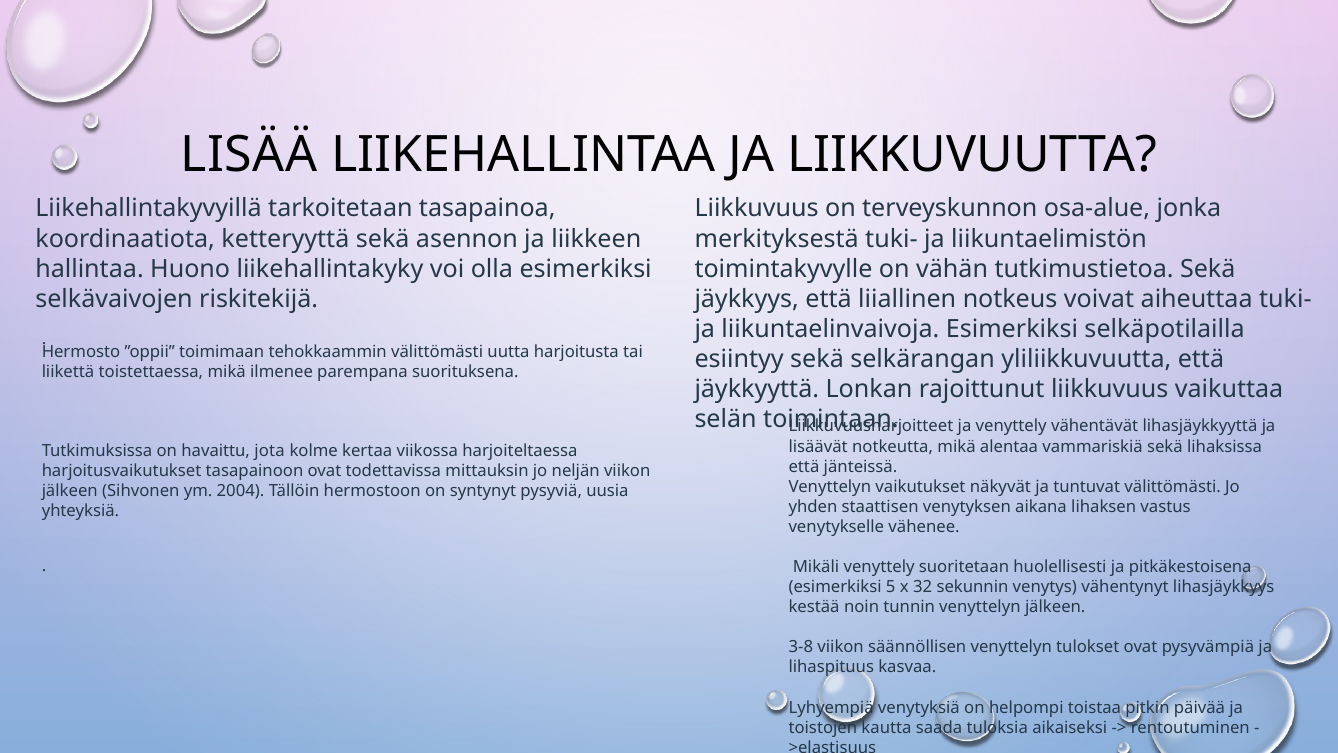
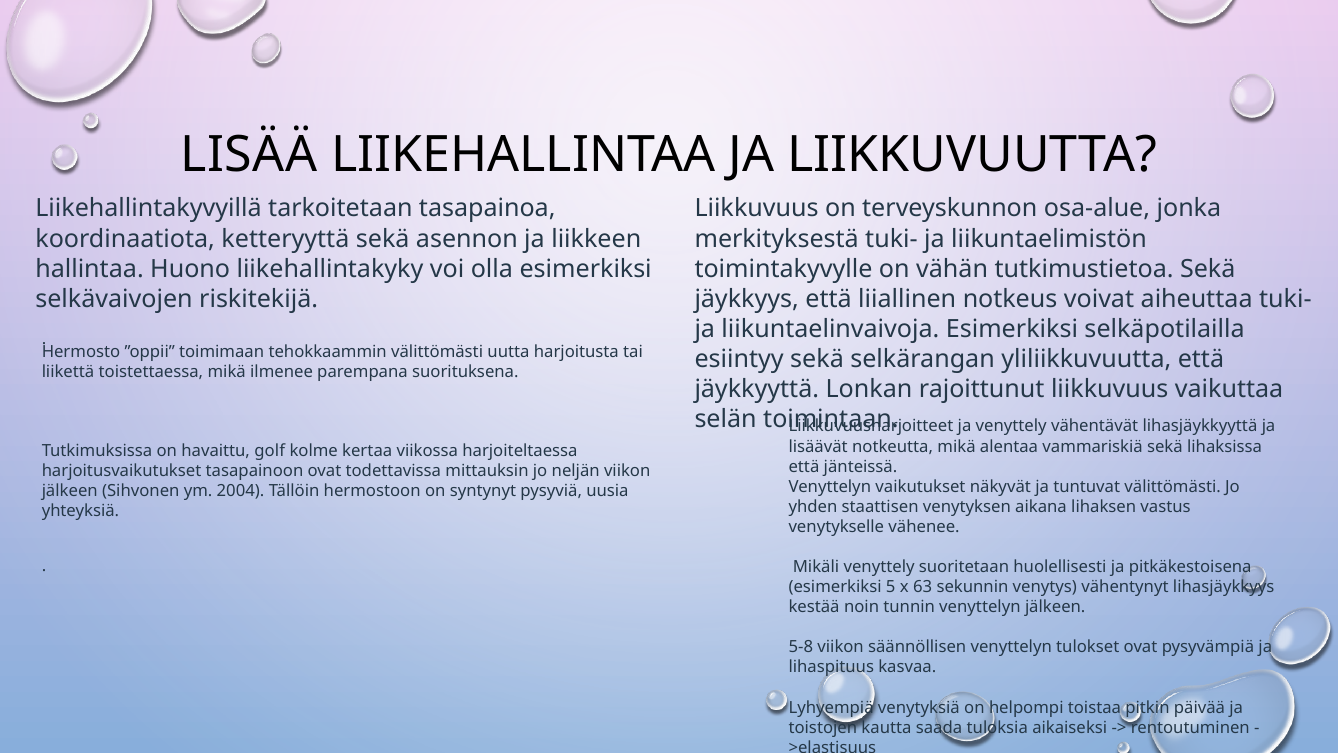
jota: jota -> golf
32: 32 -> 63
3-8: 3-8 -> 5-8
